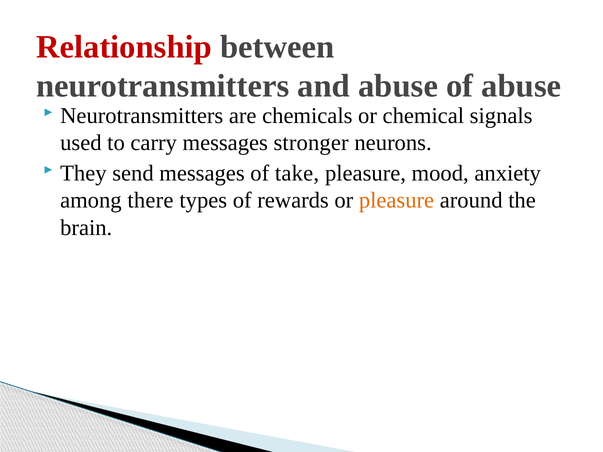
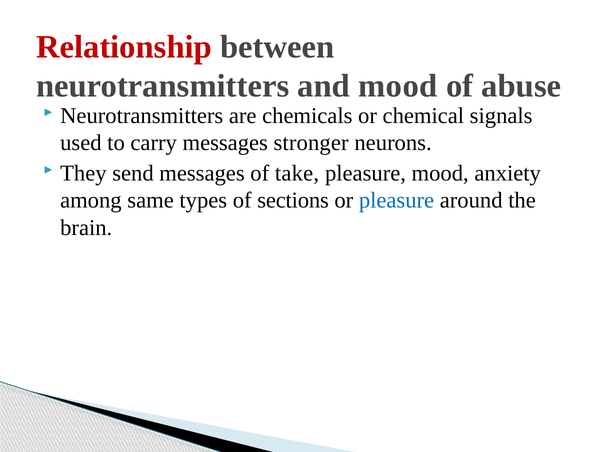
and abuse: abuse -> mood
there: there -> same
rewards: rewards -> sections
pleasure at (397, 201) colour: orange -> blue
